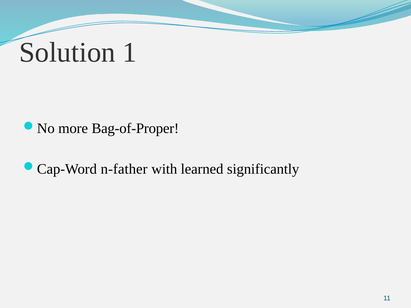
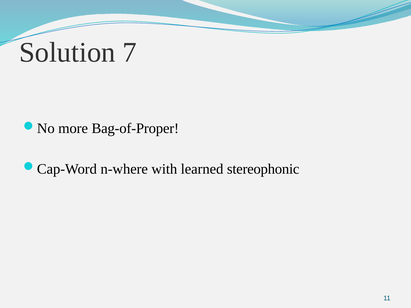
1: 1 -> 7
n-father: n-father -> n-where
significantly: significantly -> stereophonic
